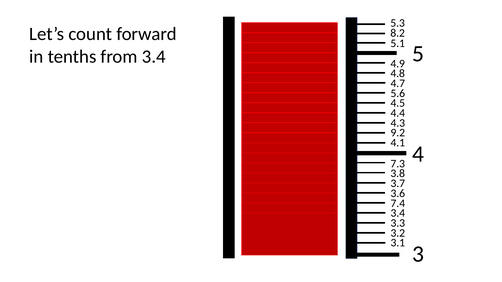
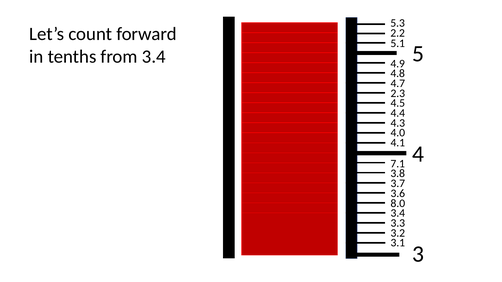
8.2: 8.2 -> 2.2
5.6: 5.6 -> 2.3
9.2: 9.2 -> 4.0
7.3: 7.3 -> 7.1
7.4: 7.4 -> 8.0
